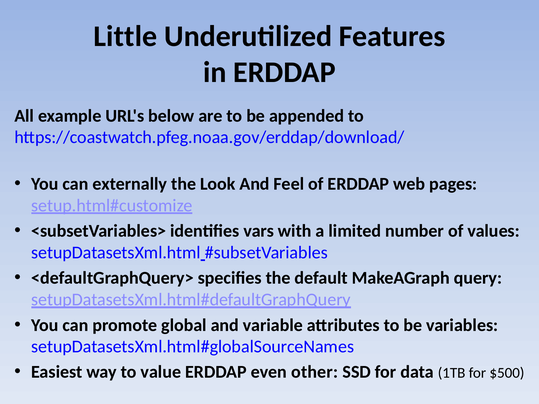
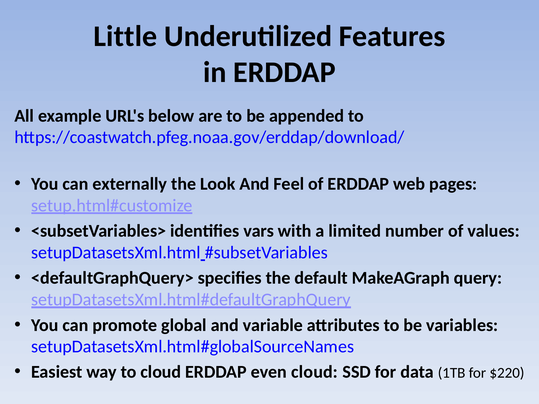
to value: value -> cloud
even other: other -> cloud
$500: $500 -> $220
